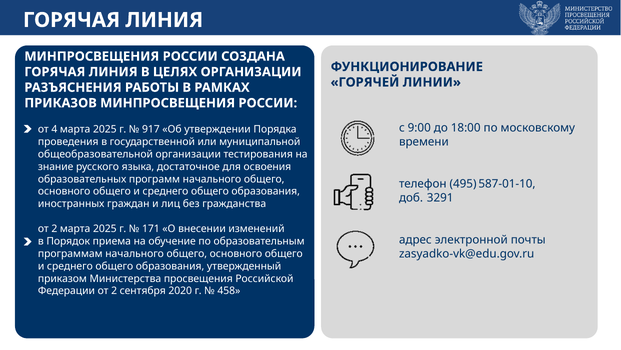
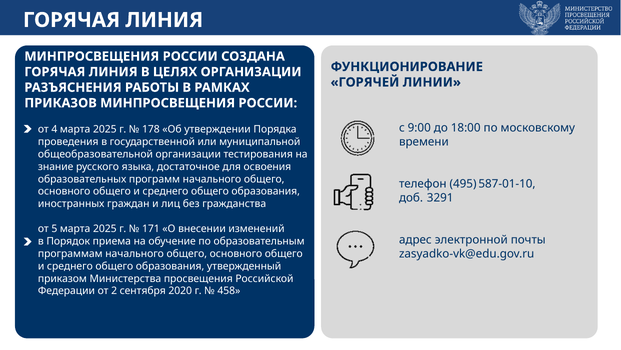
917: 917 -> 178
2 at (54, 228): 2 -> 5
